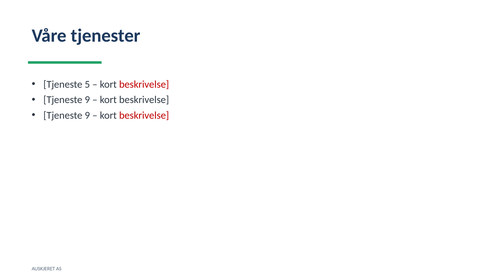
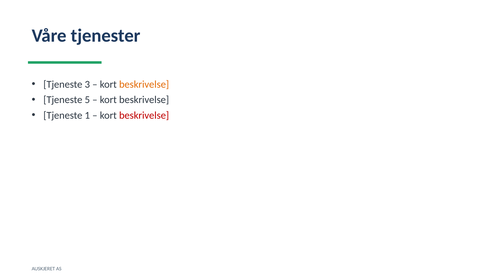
5: 5 -> 3
beskrivelse at (144, 84) colour: red -> orange
9 at (87, 100): 9 -> 5
9 at (87, 115): 9 -> 1
